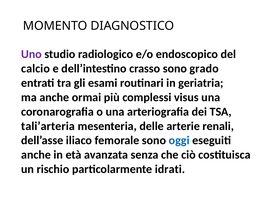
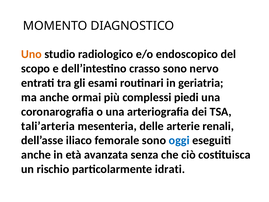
Uno colour: purple -> orange
calcio: calcio -> scopo
grado: grado -> nervo
visus: visus -> piedi
